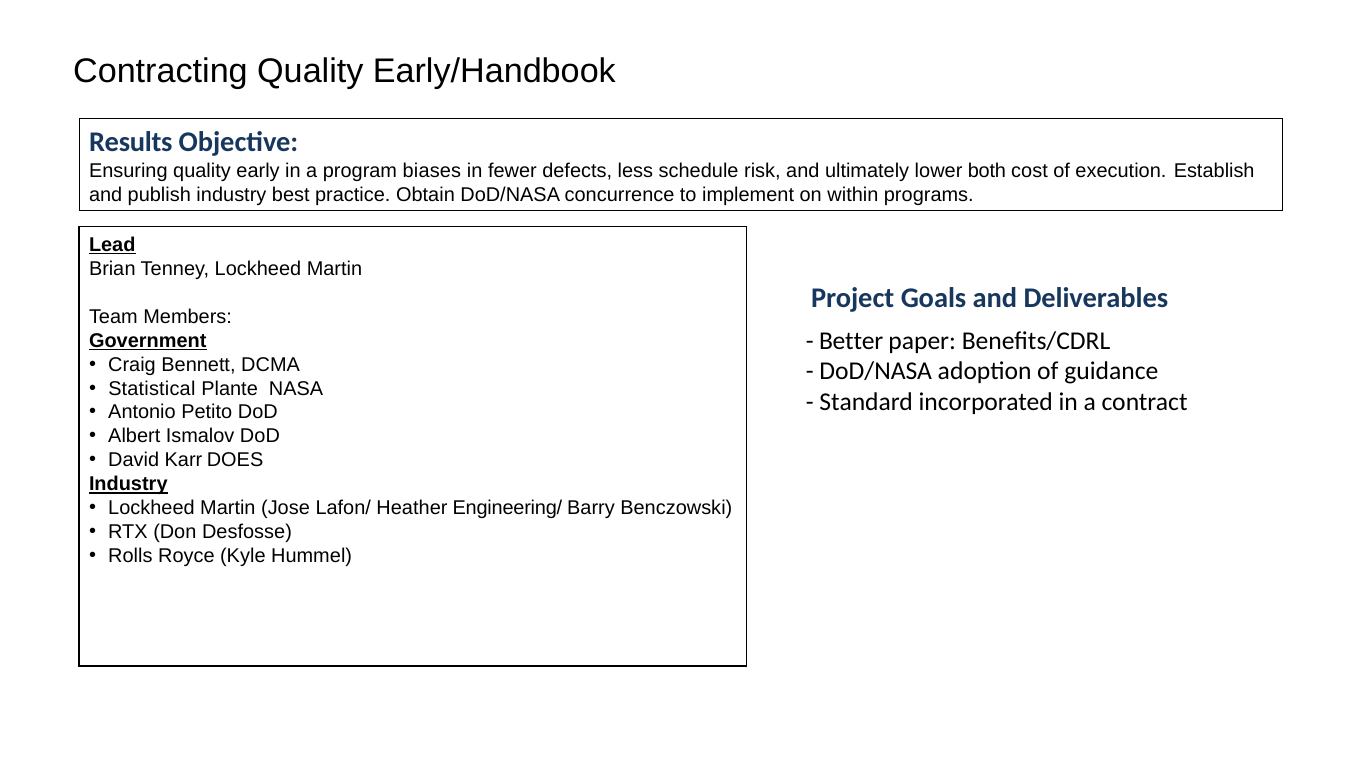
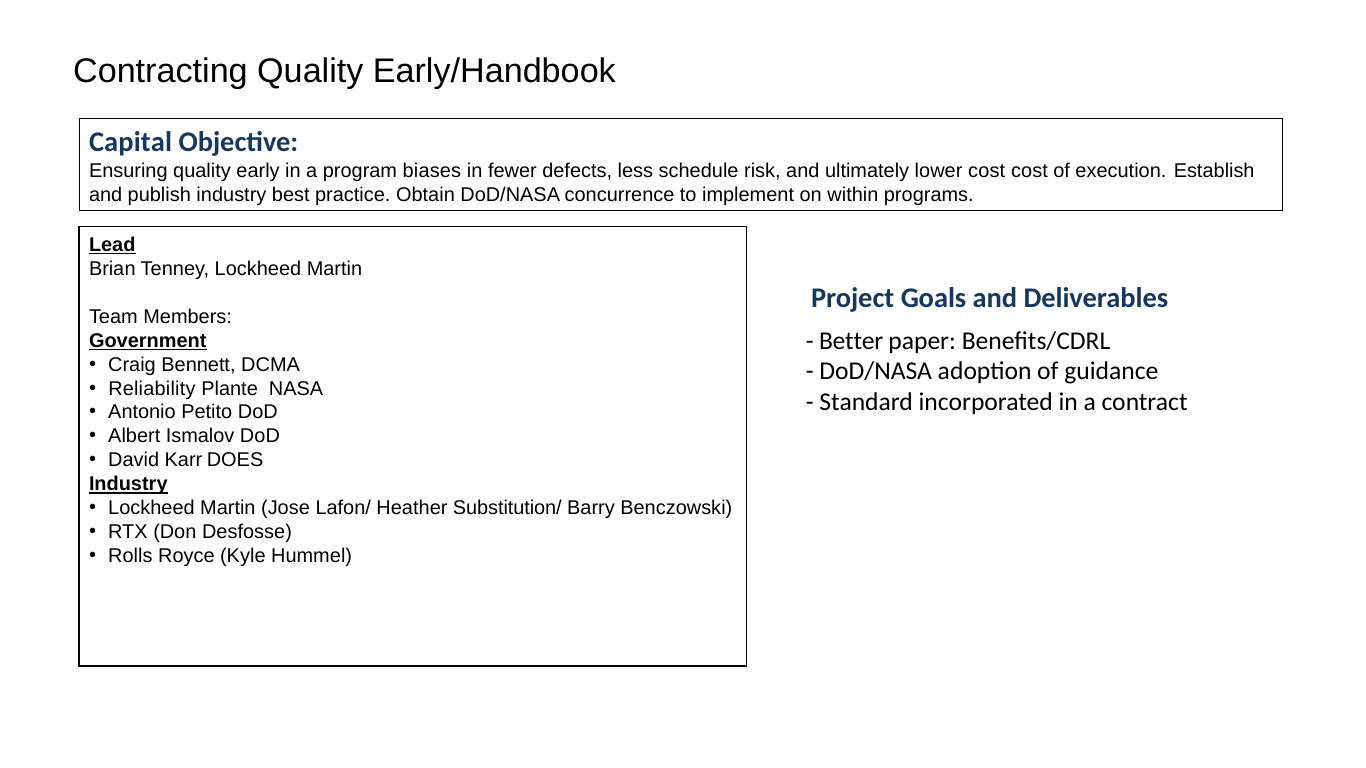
Results: Results -> Capital
lower both: both -> cost
Statistical: Statistical -> Reliability
Engineering/: Engineering/ -> Substitution/
